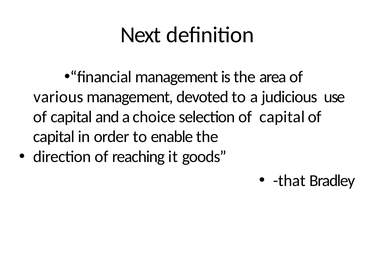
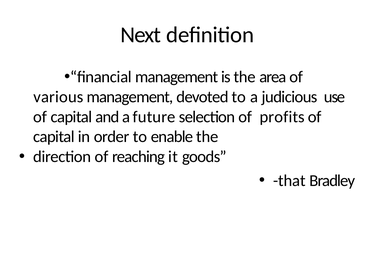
choice: choice -> future
selection of capital: capital -> profits
